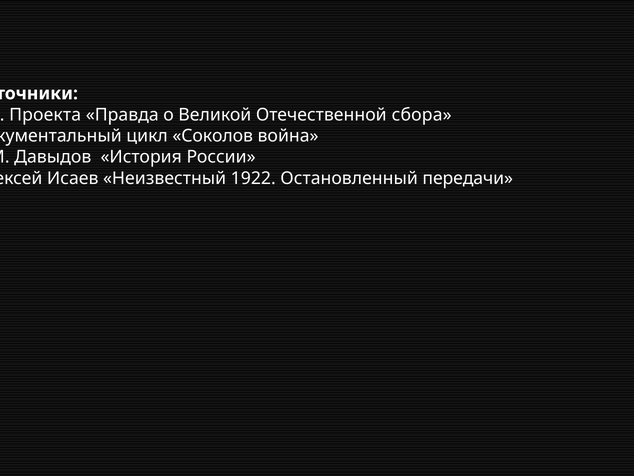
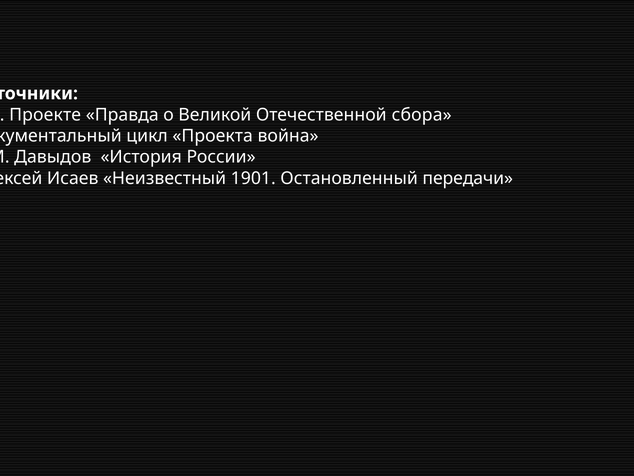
Проекта: Проекта -> Проекте
Соколов: Соколов -> Проекта
1922: 1922 -> 1901
